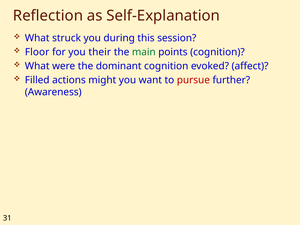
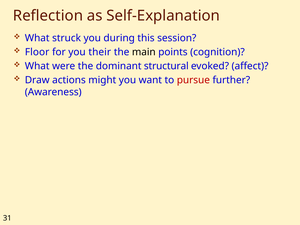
main colour: green -> black
dominant cognition: cognition -> structural
Filled: Filled -> Draw
